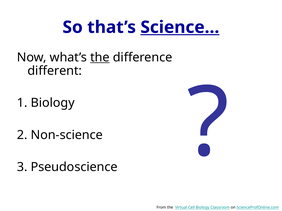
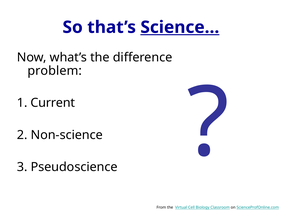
the at (100, 57) underline: present -> none
different: different -> problem
1 Biology: Biology -> Current
